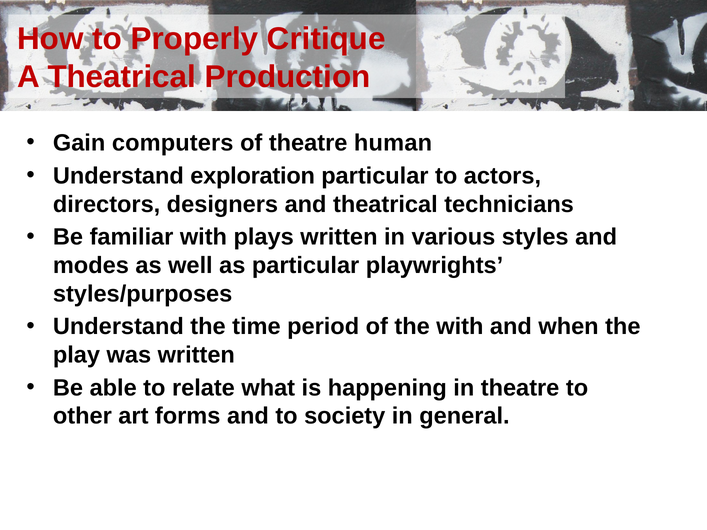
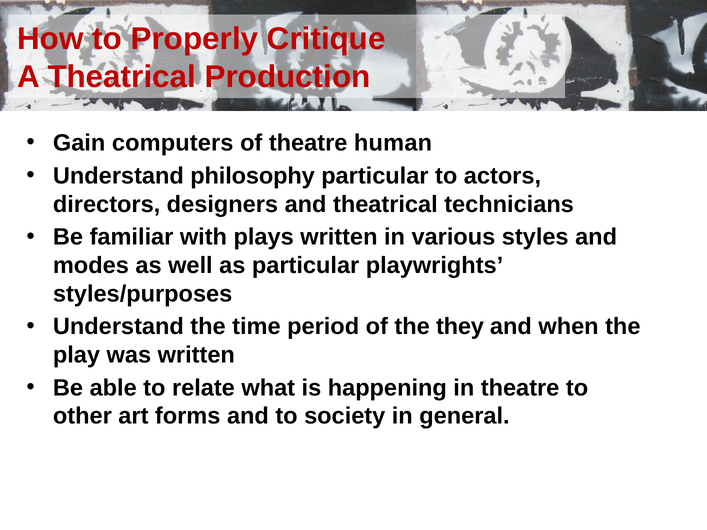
exploration: exploration -> philosophy
the with: with -> they
